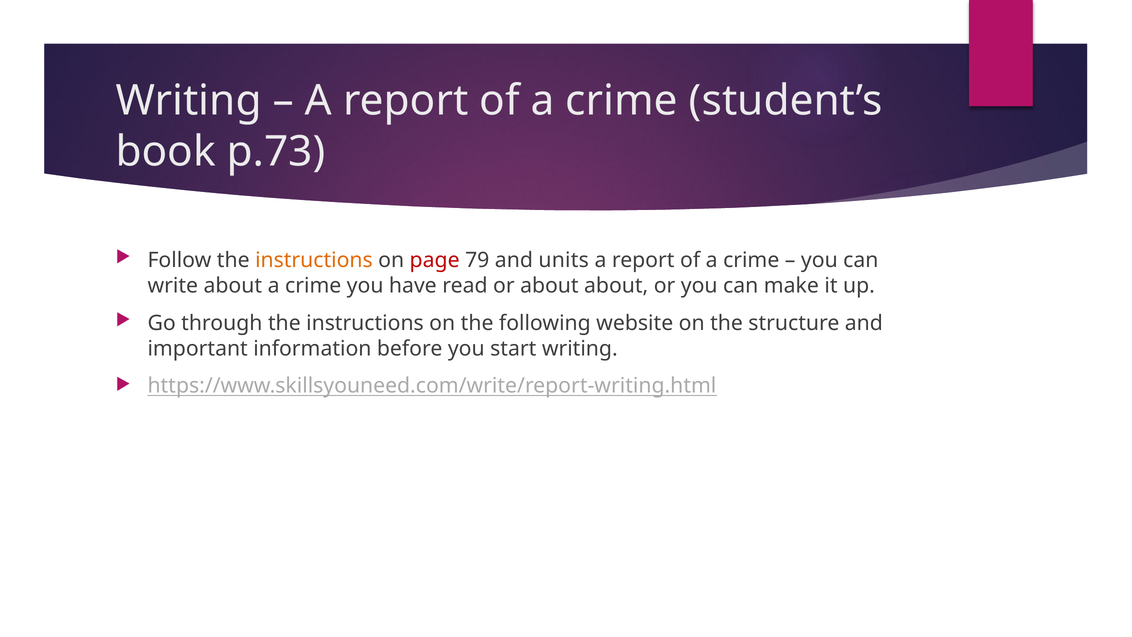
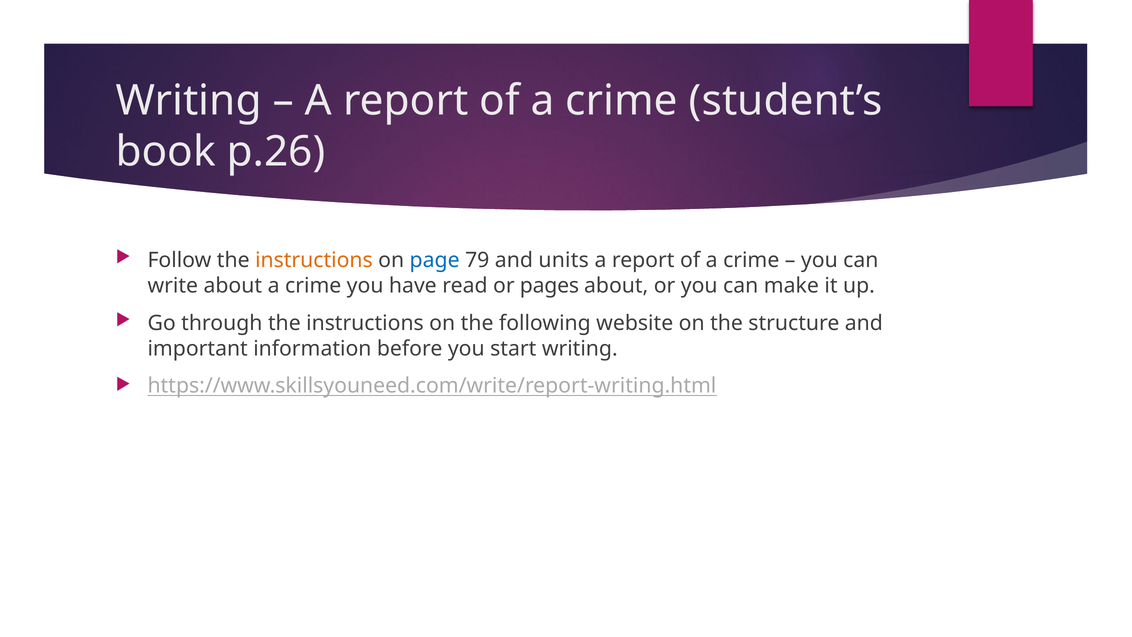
p.73: p.73 -> p.26
page colour: red -> blue
or about: about -> pages
